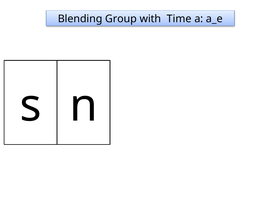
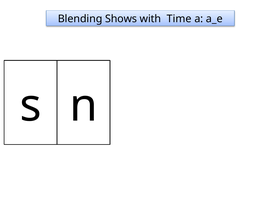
Group: Group -> Shows
